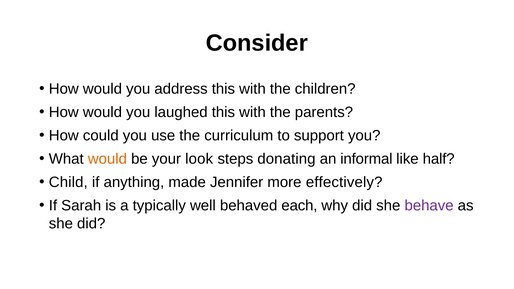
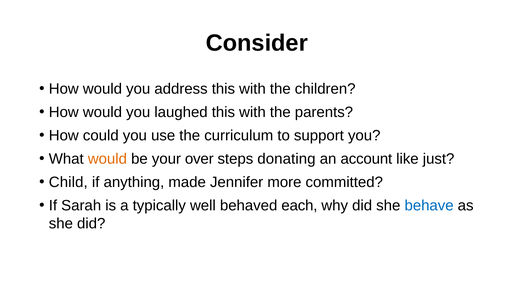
look: look -> over
informal: informal -> account
half: half -> just
effectively: effectively -> committed
behave colour: purple -> blue
